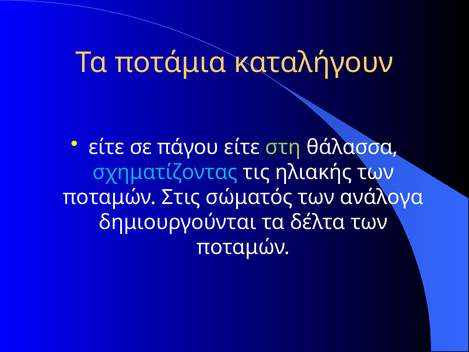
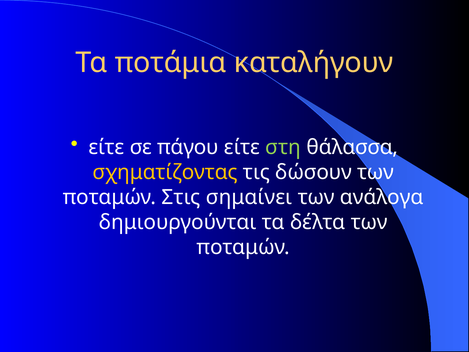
σχηματίζοντας colour: light blue -> yellow
ηλιακής: ηλιακής -> δώσουν
σώματός: σώματός -> σημαίνει
